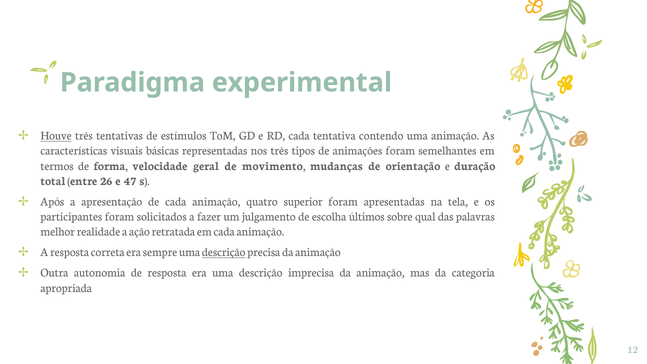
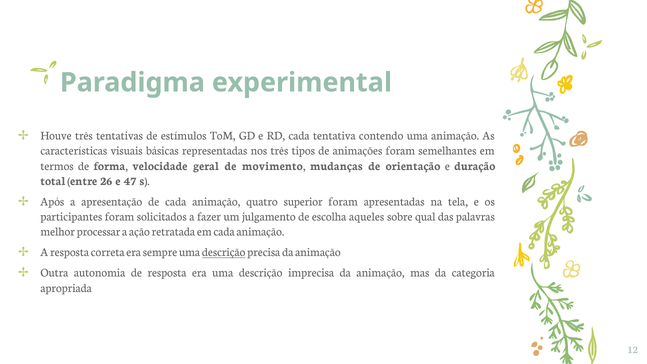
Houve underline: present -> none
últimos: últimos -> aqueles
realidade: realidade -> processar
